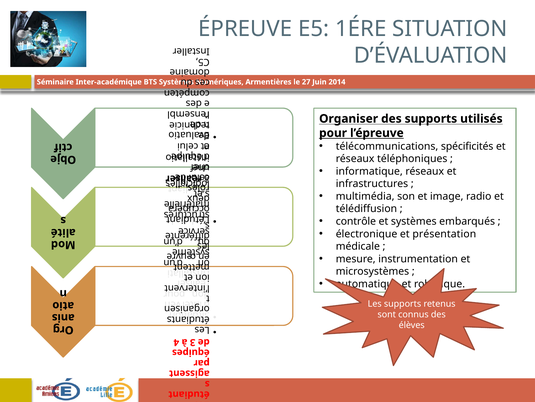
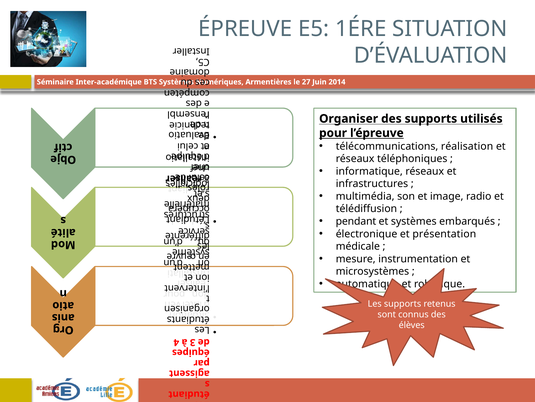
spécificités: spécificités -> réalisation
contrôle: contrôle -> pendant
